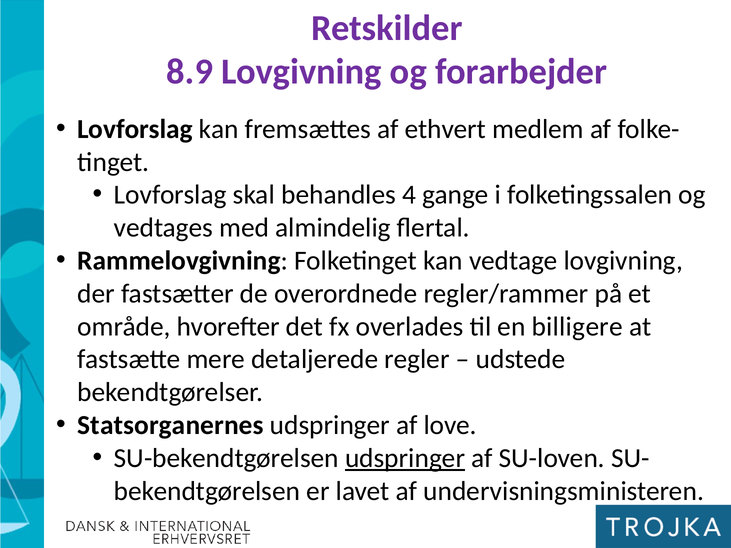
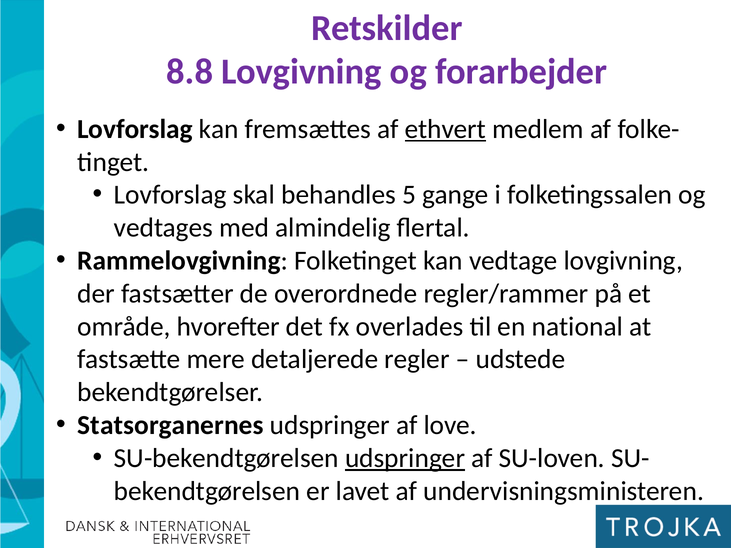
8.9: 8.9 -> 8.8
ethvert underline: none -> present
4: 4 -> 5
billigere: billigere -> national
